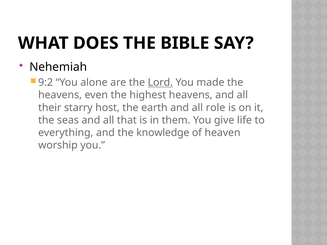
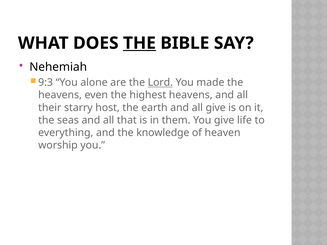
THE at (139, 43) underline: none -> present
9:2: 9:2 -> 9:3
all role: role -> give
